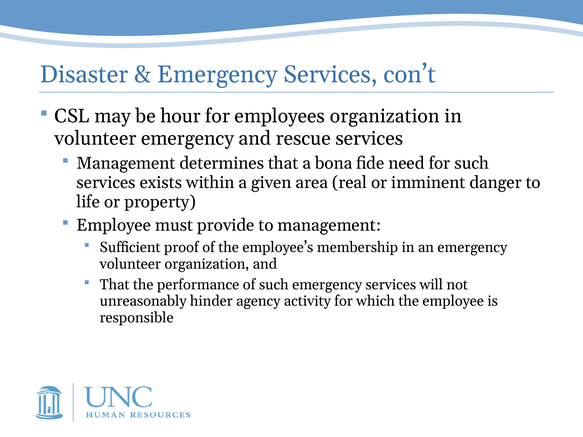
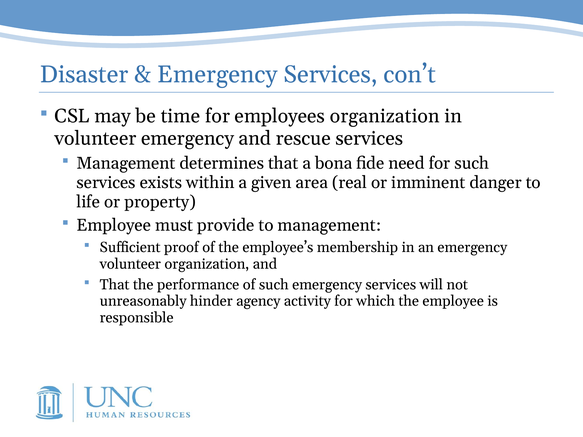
hour: hour -> time
